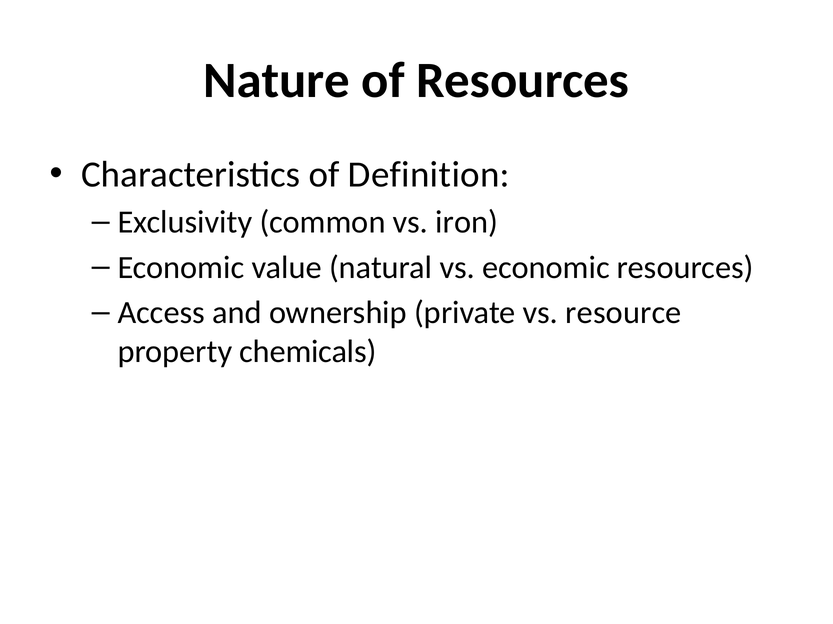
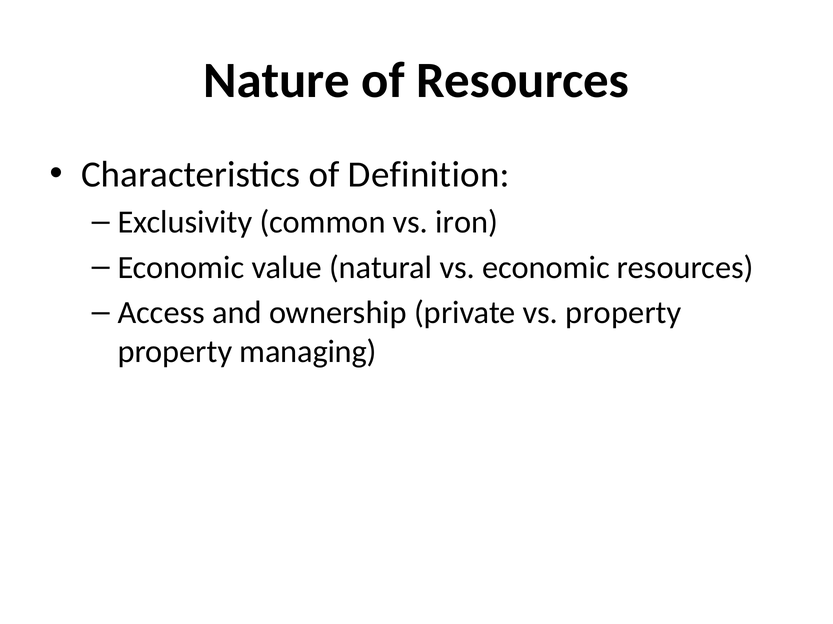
vs resource: resource -> property
chemicals: chemicals -> managing
